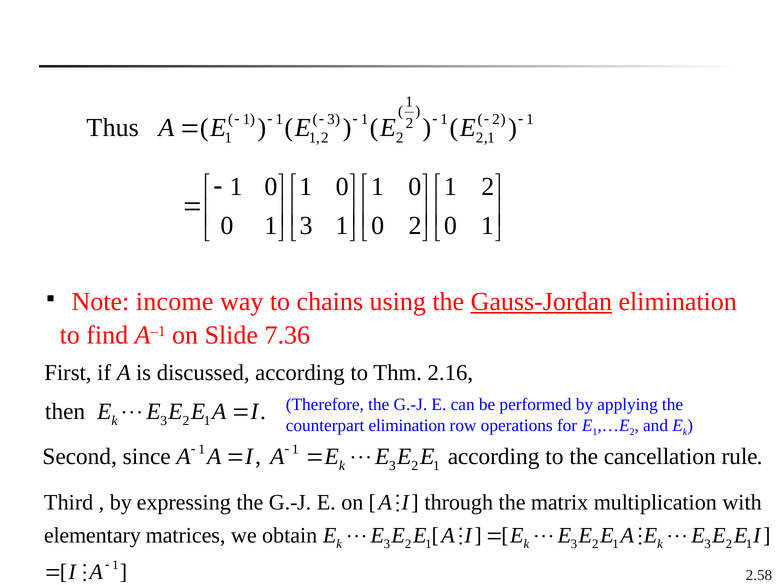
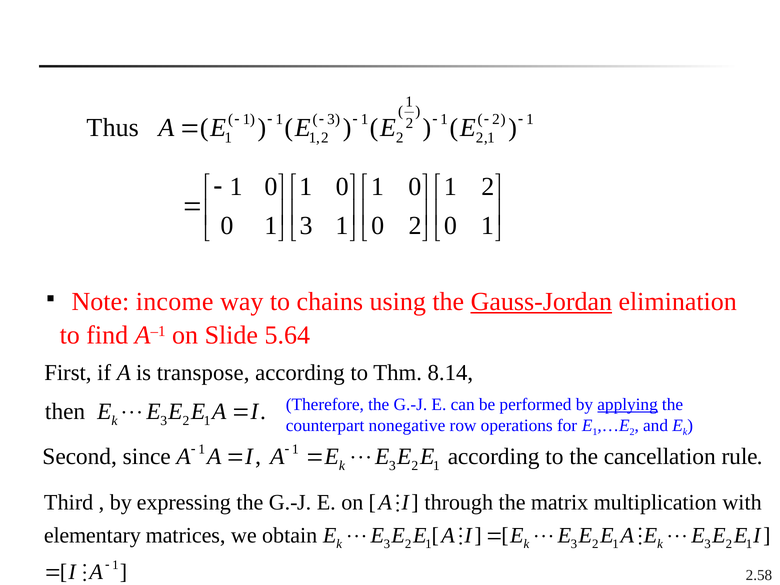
7.36: 7.36 -> 5.64
discussed: discussed -> transpose
2.16: 2.16 -> 8.14
applying underline: none -> present
counterpart elimination: elimination -> nonegative
